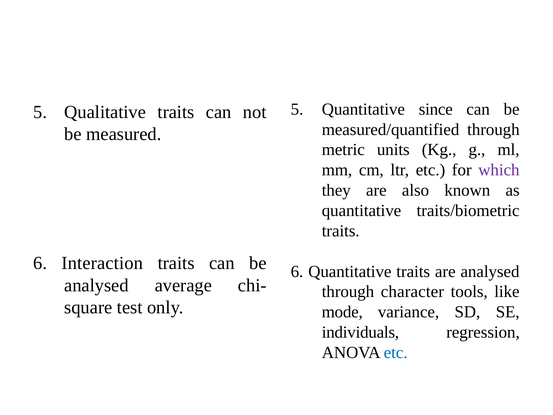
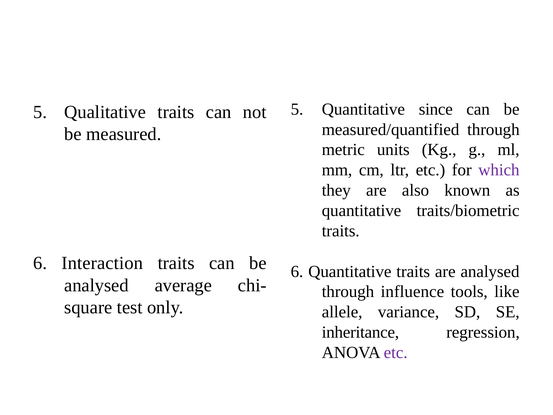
character: character -> influence
mode: mode -> allele
individuals: individuals -> inheritance
etc at (396, 352) colour: blue -> purple
